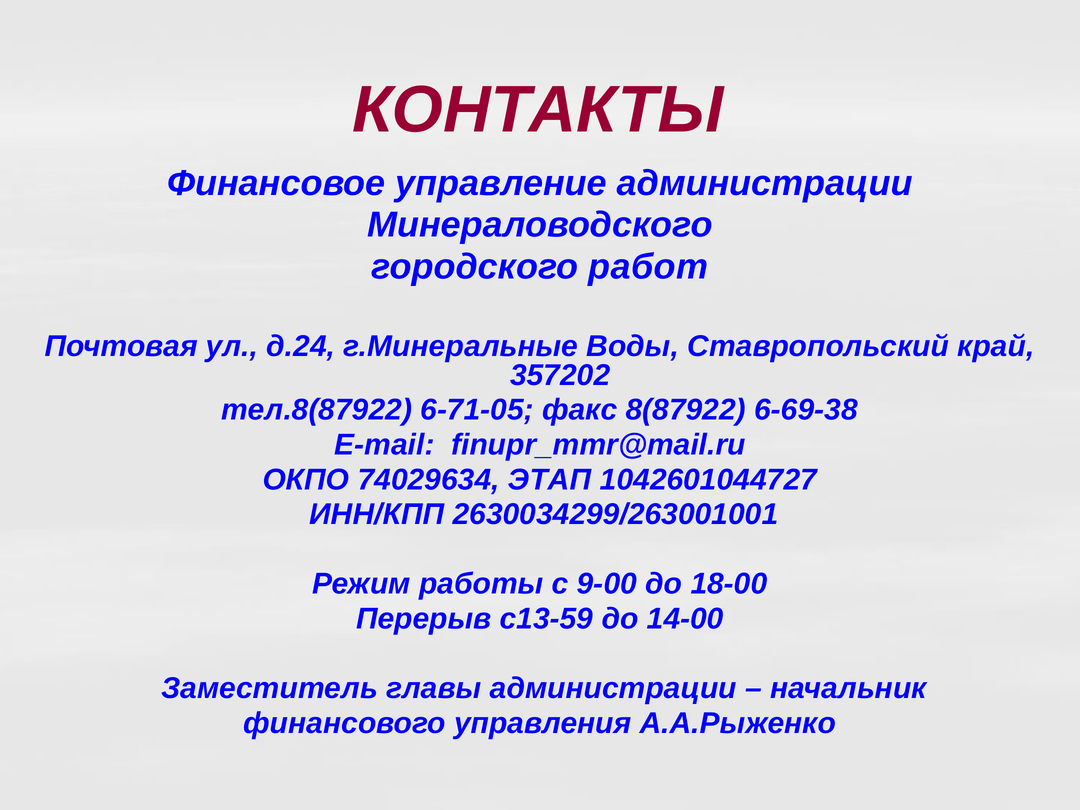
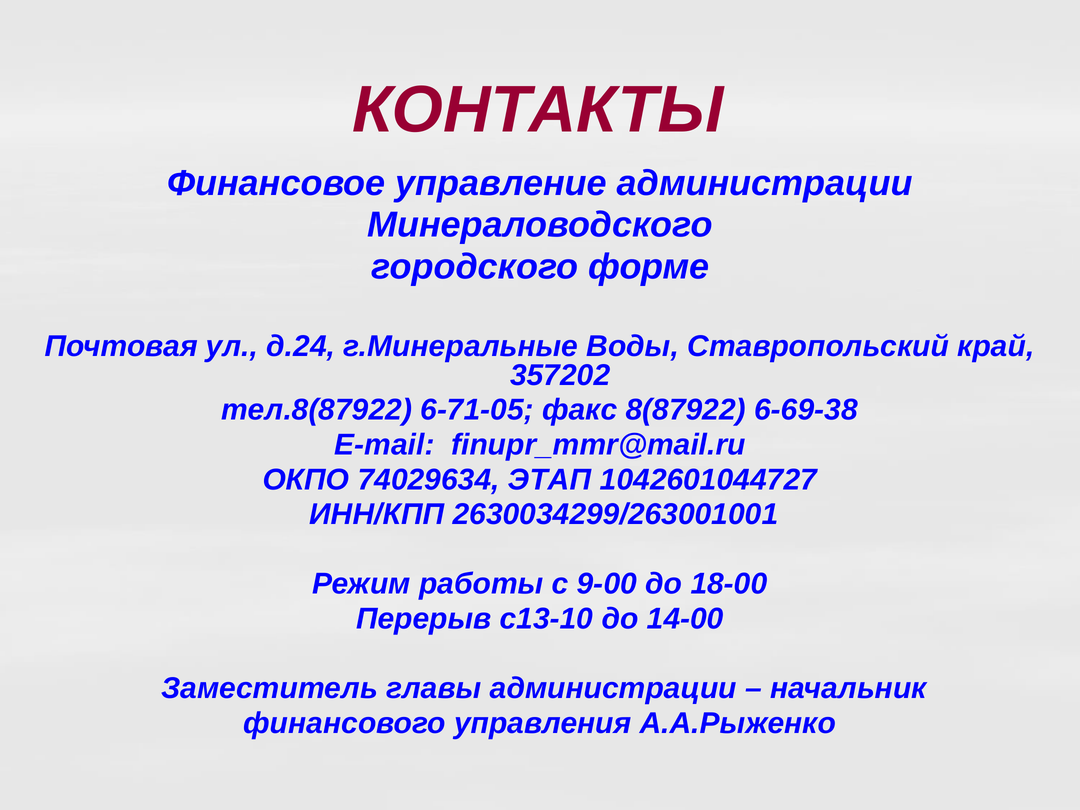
работ: работ -> форме
с13-59: с13-59 -> с13-10
